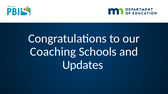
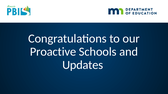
Coaching: Coaching -> Proactive
